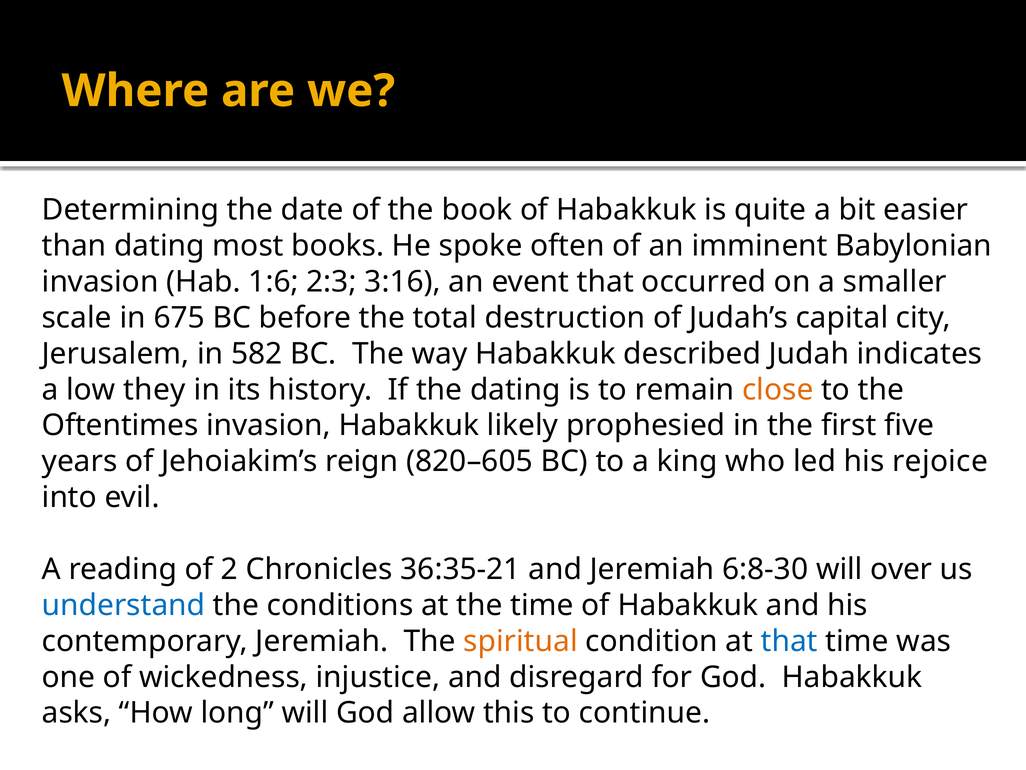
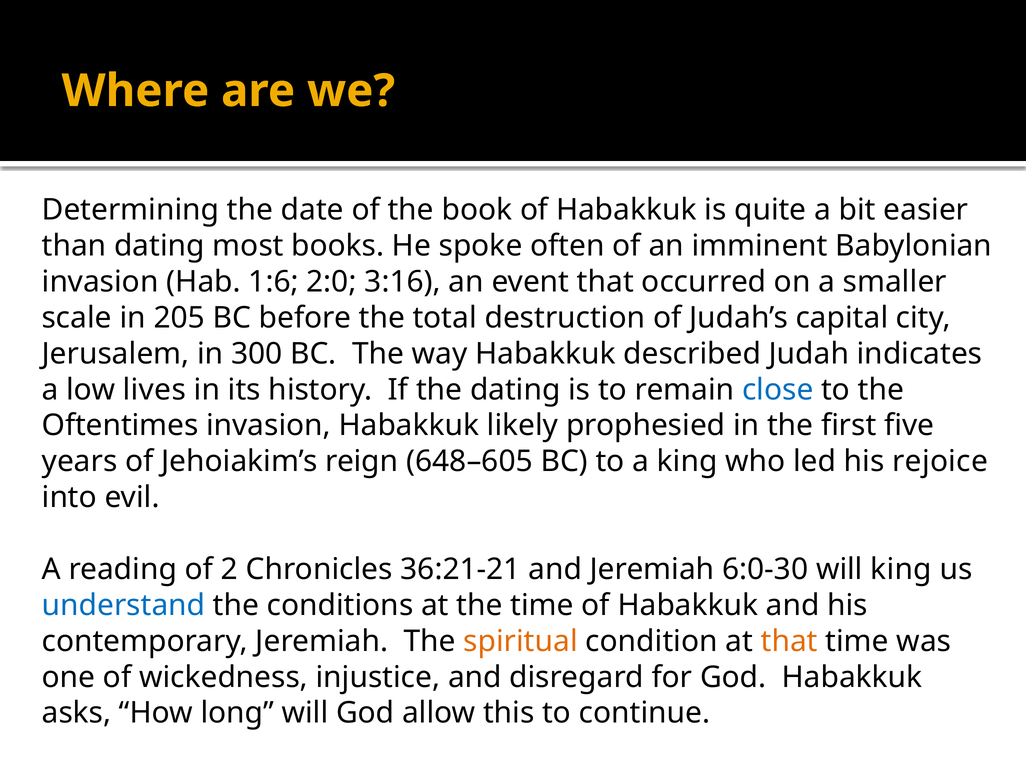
2:3: 2:3 -> 2:0
675: 675 -> 205
582: 582 -> 300
they: they -> lives
close colour: orange -> blue
820–605: 820–605 -> 648–605
36:35-21: 36:35-21 -> 36:21-21
6:8-30: 6:8-30 -> 6:0-30
will over: over -> king
that at (789, 641) colour: blue -> orange
